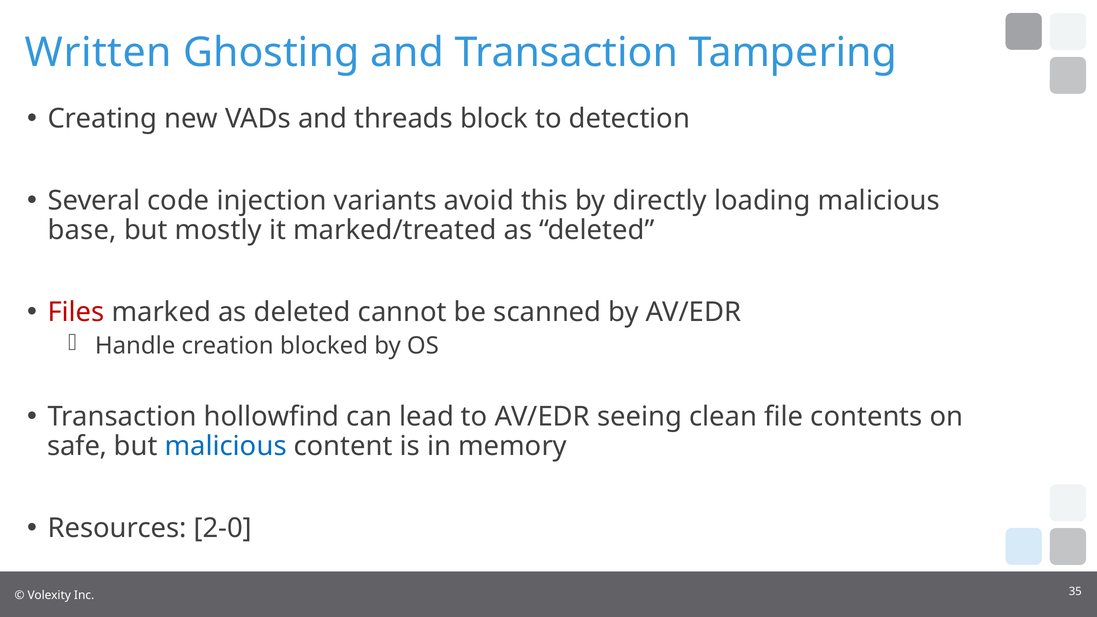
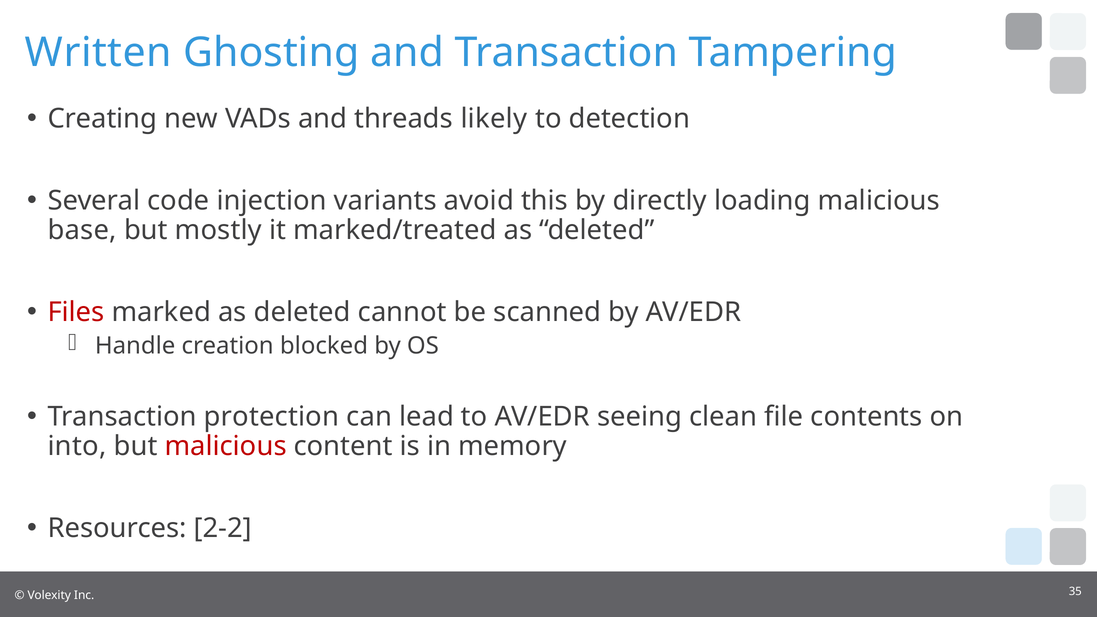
block: block -> likely
hollowfind: hollowfind -> protection
safe: safe -> into
malicious at (226, 446) colour: blue -> red
2-0: 2-0 -> 2-2
